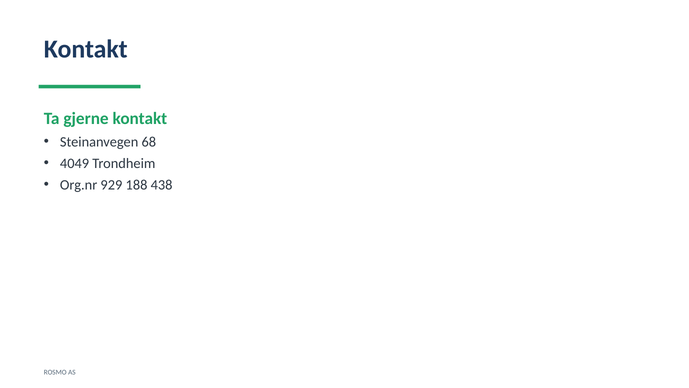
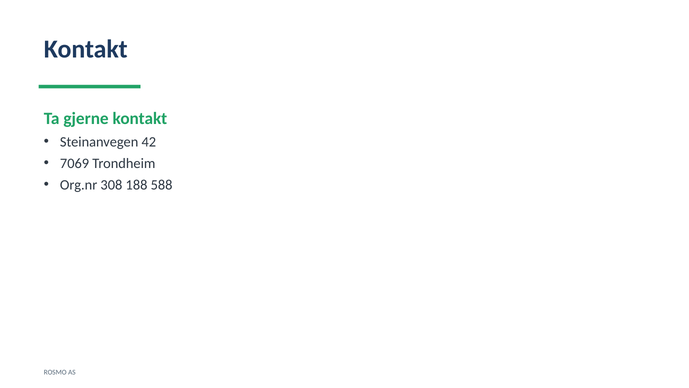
68: 68 -> 42
4049: 4049 -> 7069
929: 929 -> 308
438: 438 -> 588
